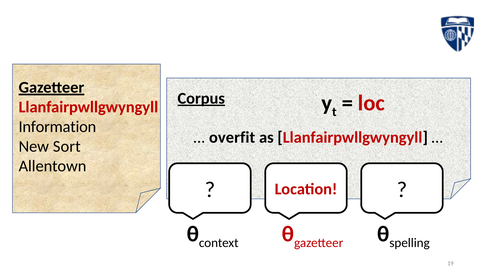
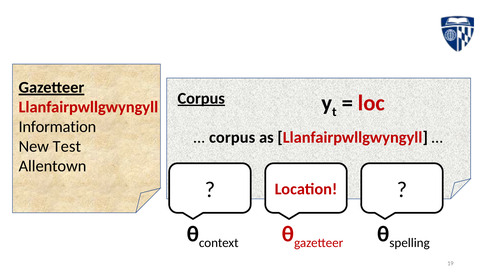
overfit at (232, 138): overfit -> corpus
Sort: Sort -> Test
